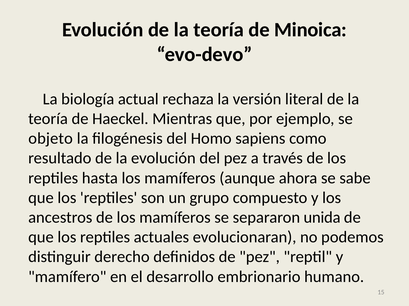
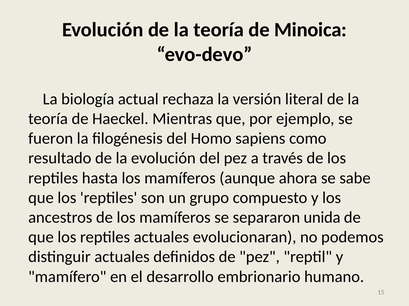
objeto: objeto -> fueron
distinguir derecho: derecho -> actuales
